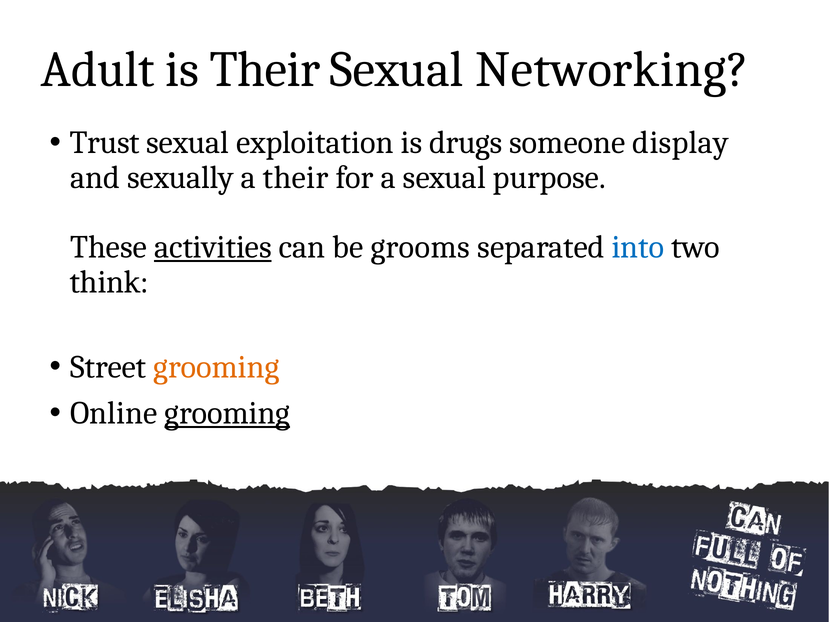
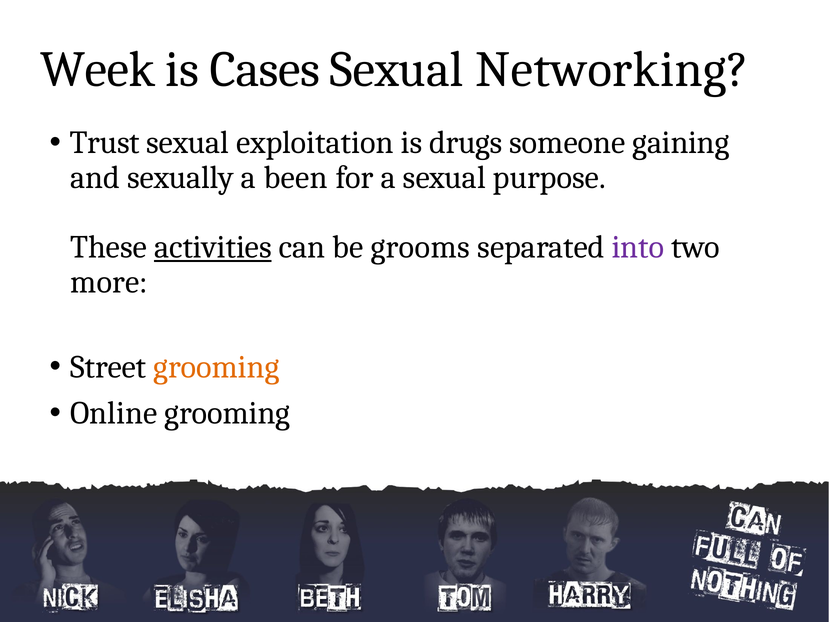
Adult: Adult -> Week
is Their: Their -> Cases
display: display -> gaining
a their: their -> been
into colour: blue -> purple
think: think -> more
grooming at (227, 413) underline: present -> none
